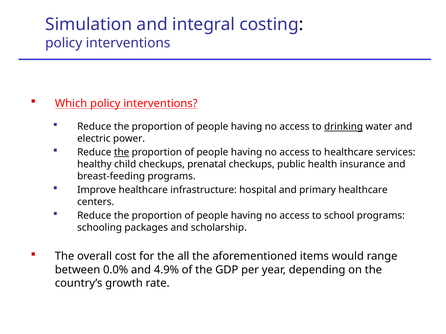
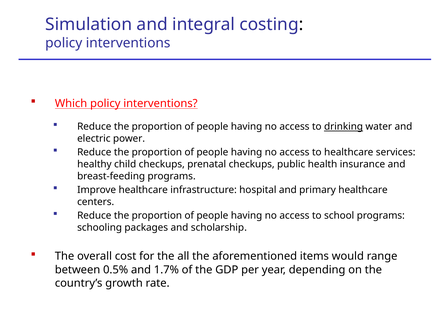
the at (122, 153) underline: present -> none
0.0%: 0.0% -> 0.5%
4.9%: 4.9% -> 1.7%
